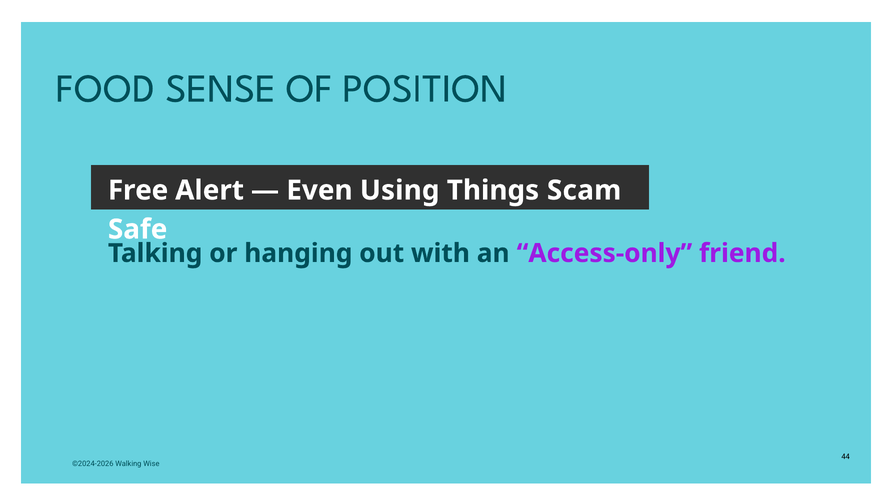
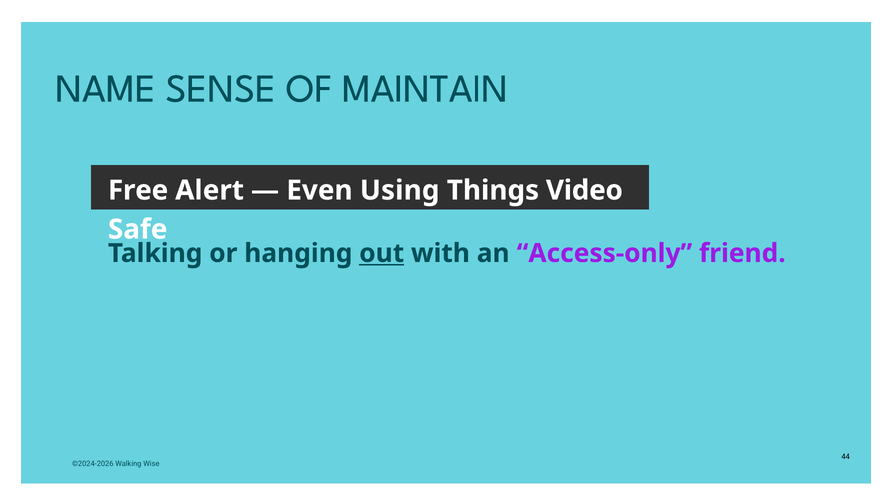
FOOD: FOOD -> NAME
POSITION: POSITION -> MAINTAIN
Scam: Scam -> Video
out underline: none -> present
